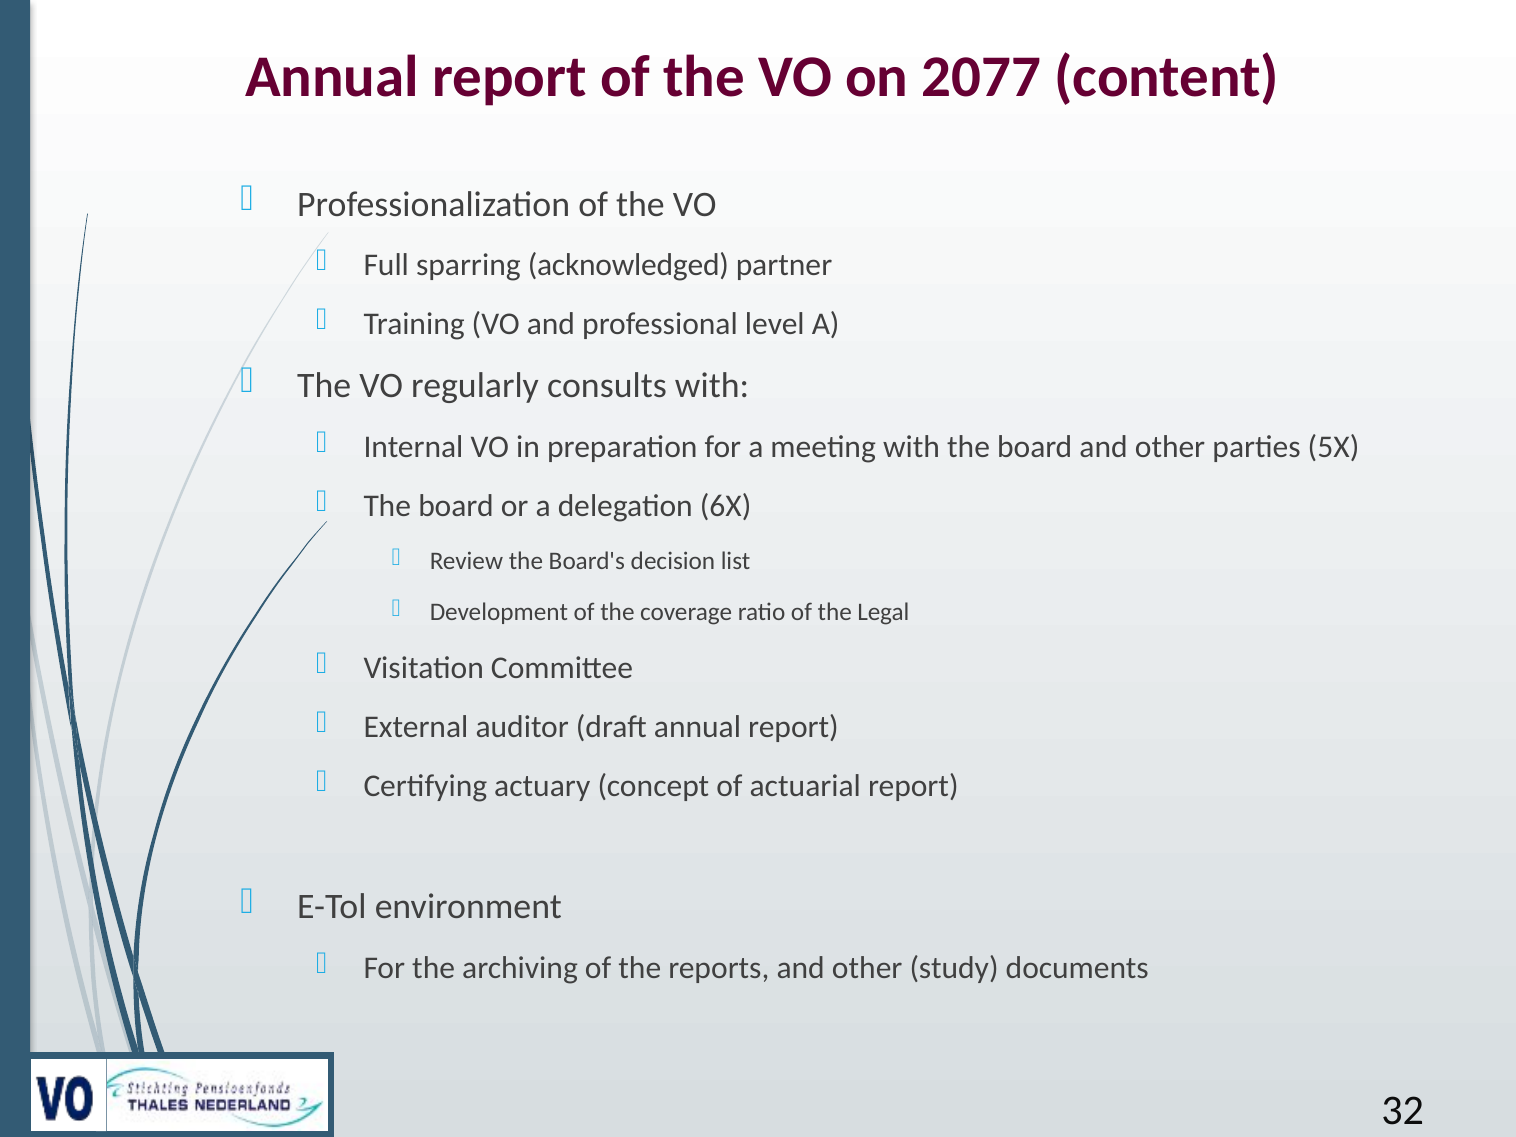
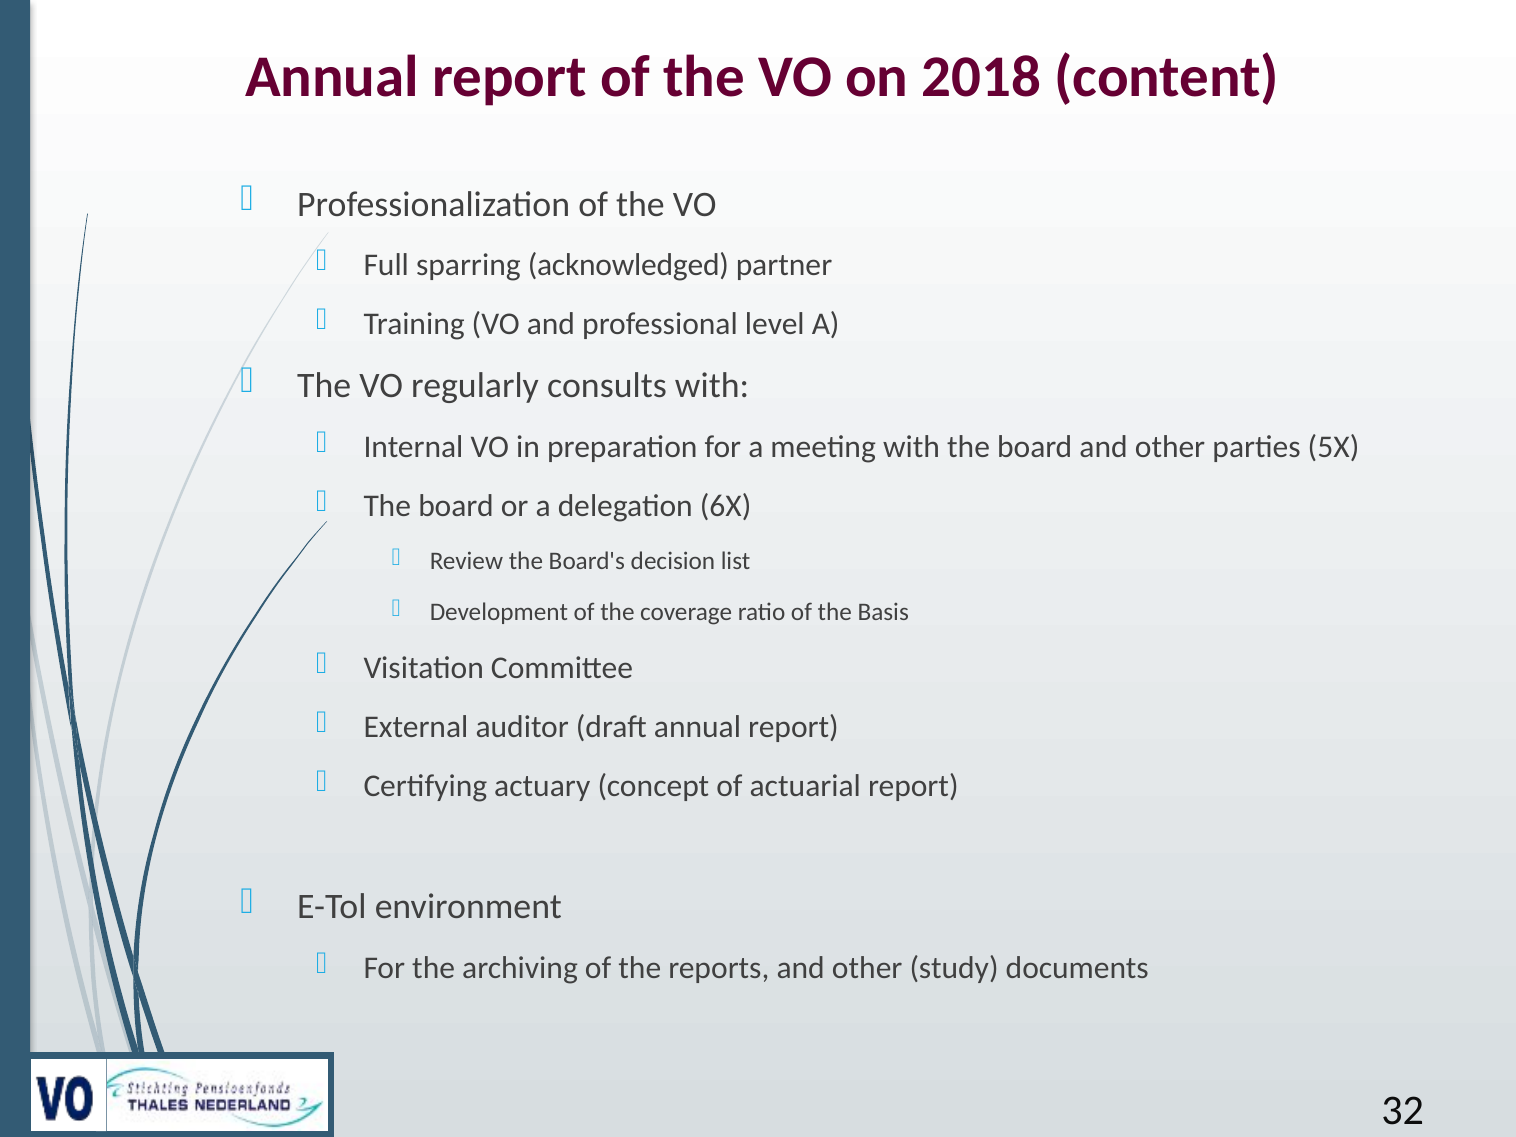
2077: 2077 -> 2018
Legal: Legal -> Basis
